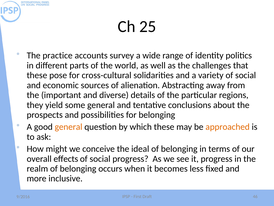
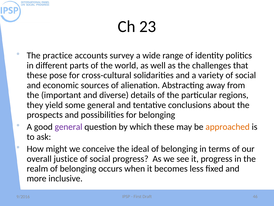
25: 25 -> 23
general at (69, 127) colour: orange -> purple
effects: effects -> justice
